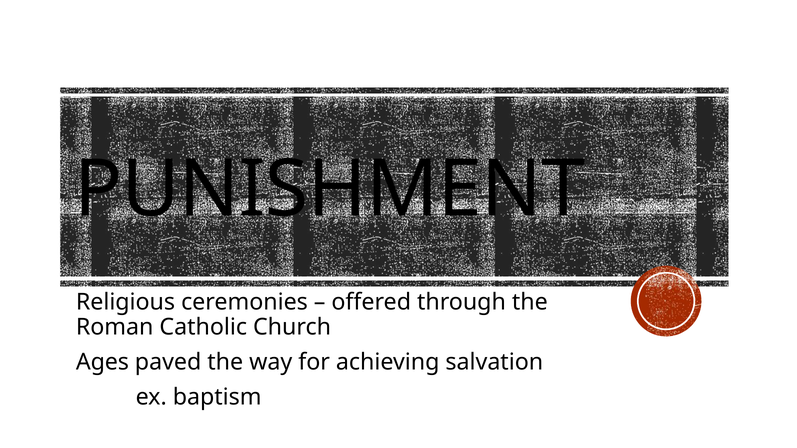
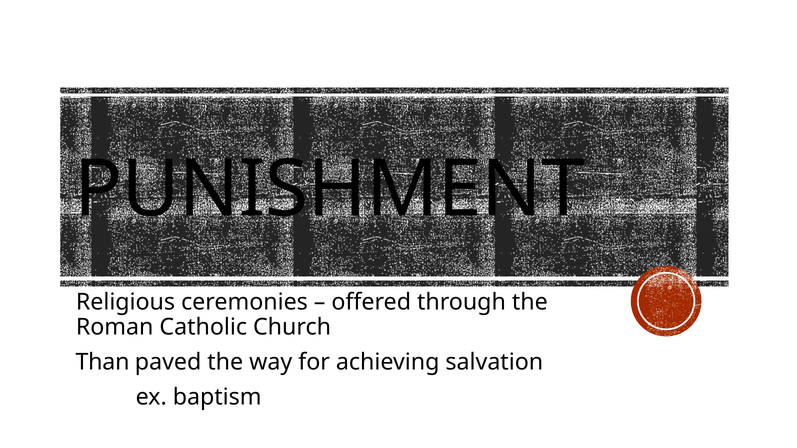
Ages: Ages -> Than
